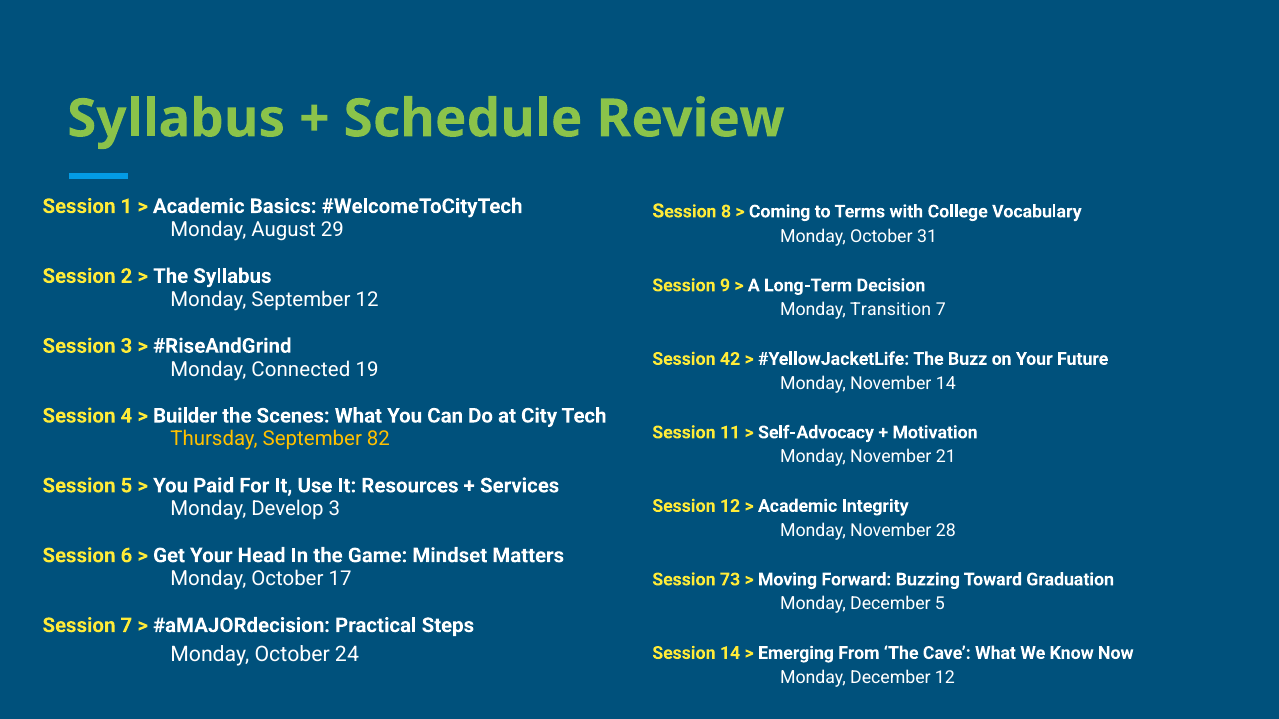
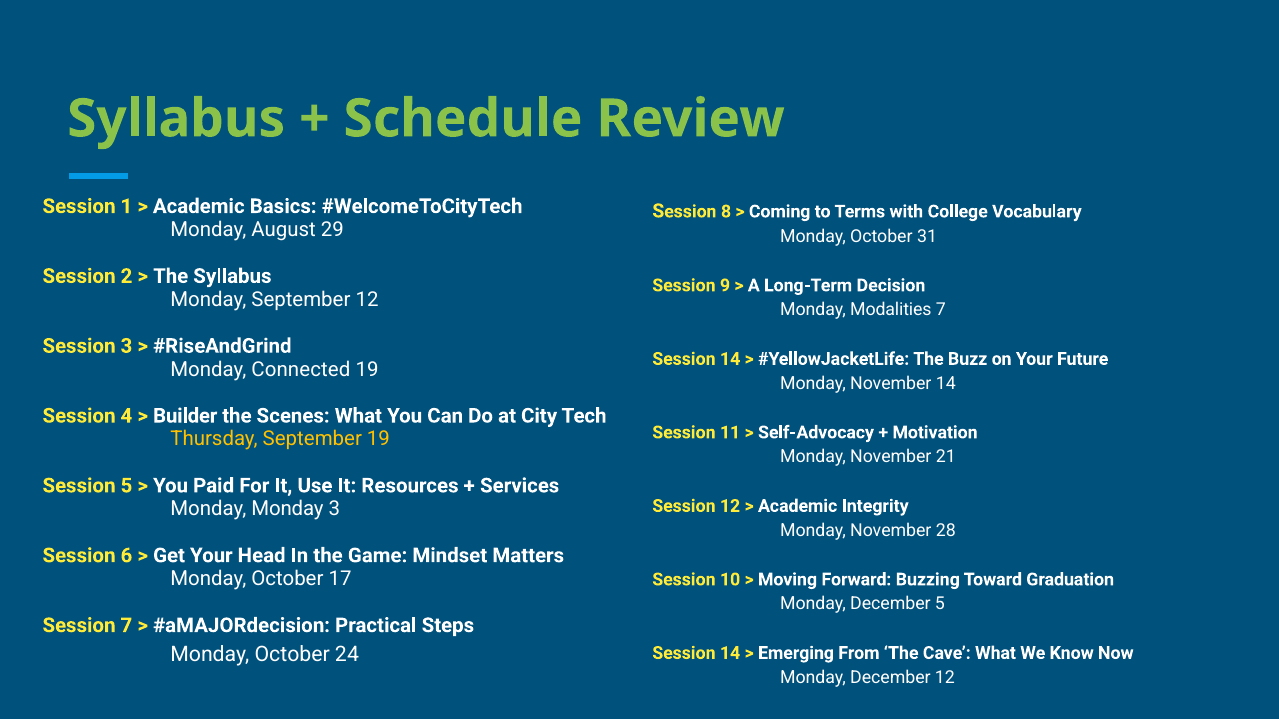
Transition: Transition -> Modalities
42 at (730, 359): 42 -> 14
September 82: 82 -> 19
Monday Develop: Develop -> Monday
73: 73 -> 10
